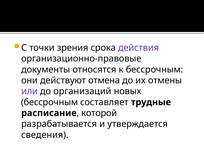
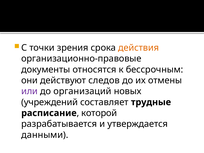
действия colour: purple -> orange
отмена: отмена -> следов
бессрочным at (50, 102): бессрочным -> учреждений
сведения: сведения -> данными
